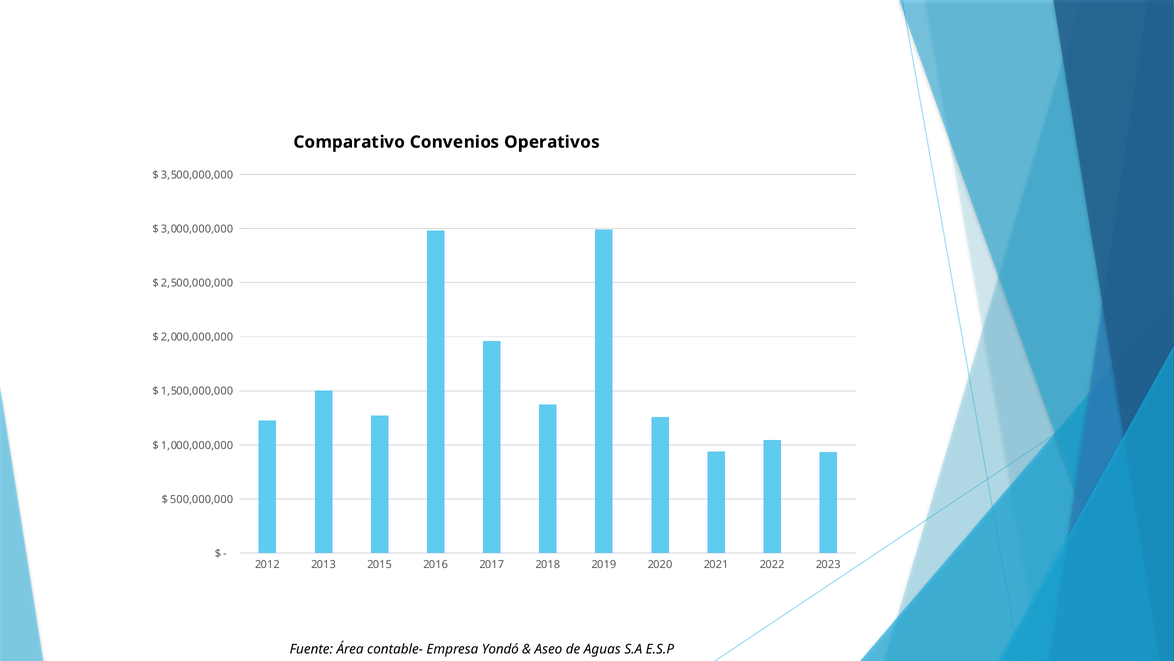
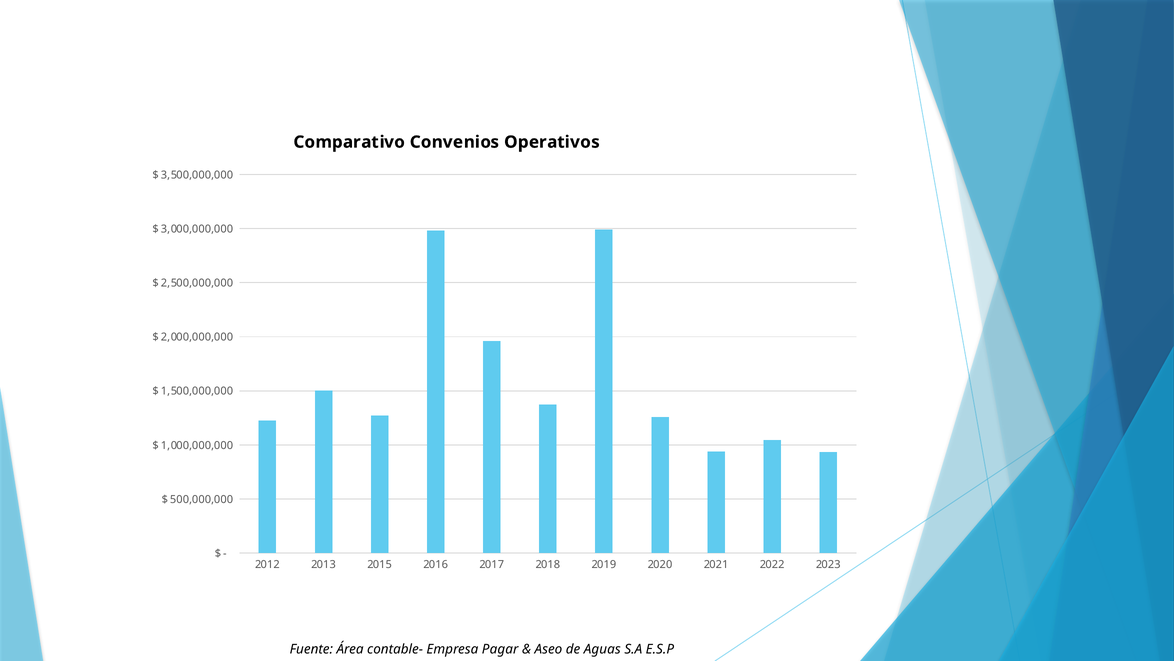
Yondó: Yondó -> Pagar
